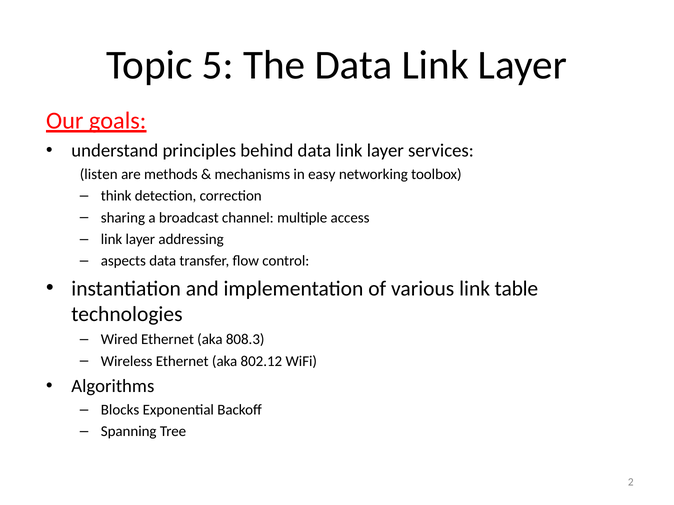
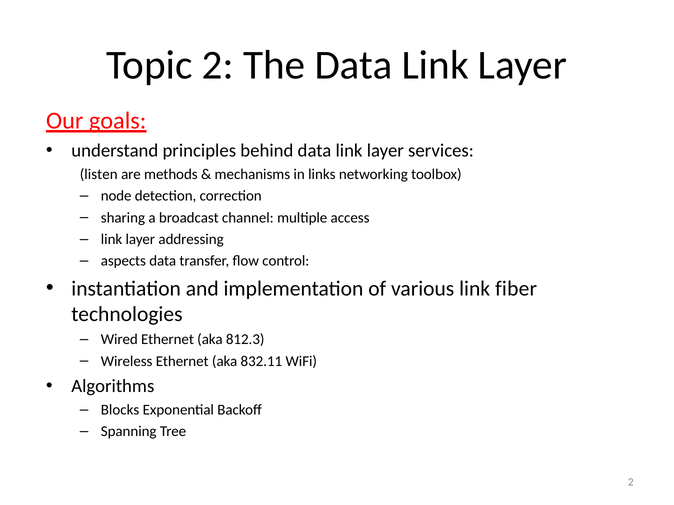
Topic 5: 5 -> 2
easy: easy -> links
think: think -> node
table: table -> fiber
808.3: 808.3 -> 812.3
802.12: 802.12 -> 832.11
